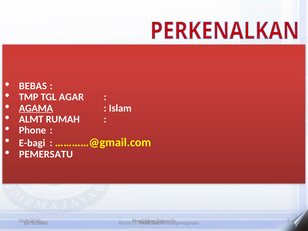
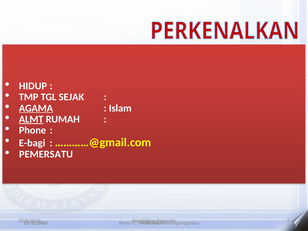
BEBAS: BEBAS -> HIDUP
AGAR: AGAR -> SEJAK
ALMT underline: none -> present
